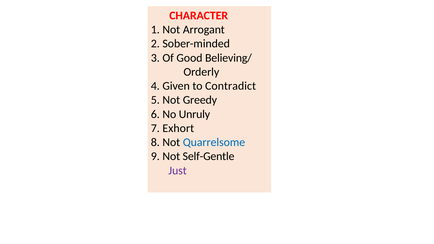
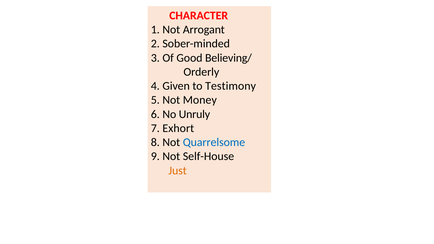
Contradict: Contradict -> Testimony
Greedy: Greedy -> Money
Self-Gentle: Self-Gentle -> Self-House
Just colour: purple -> orange
